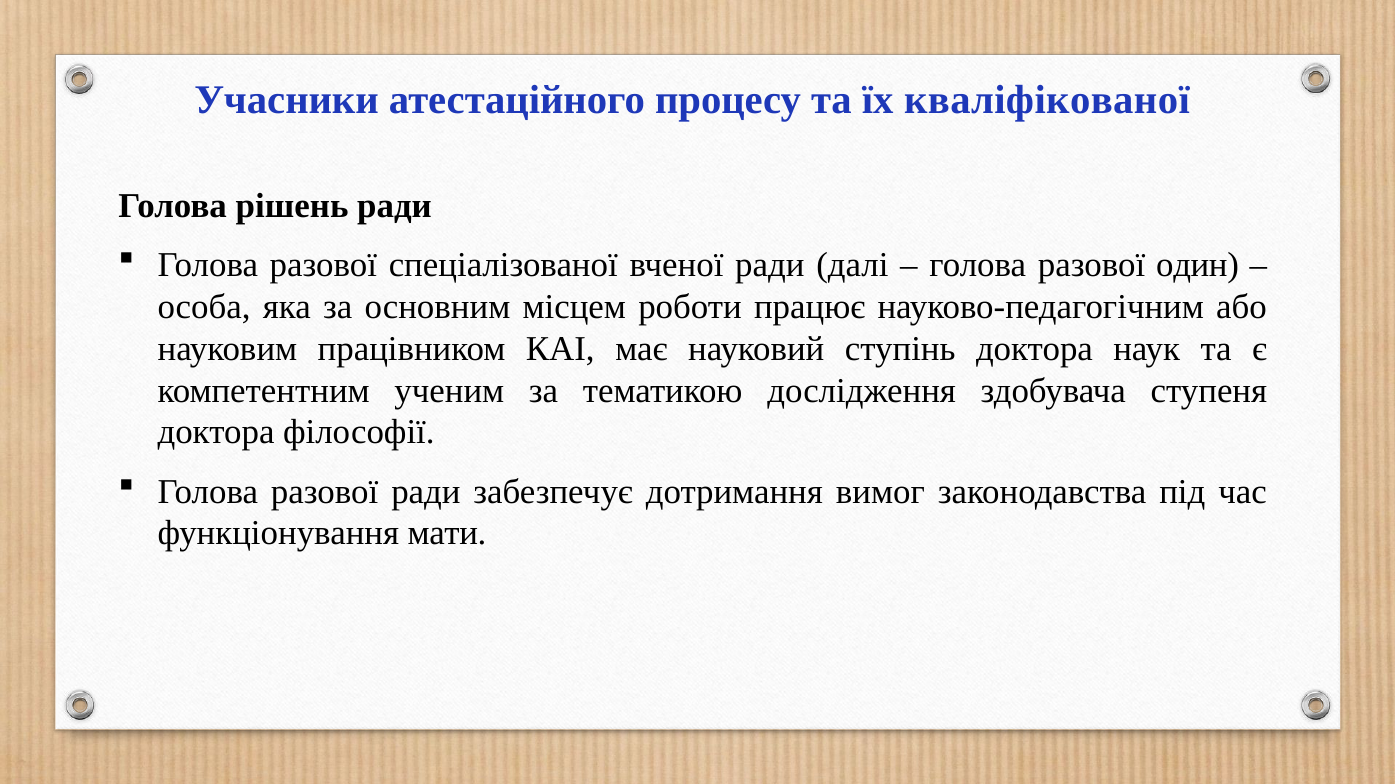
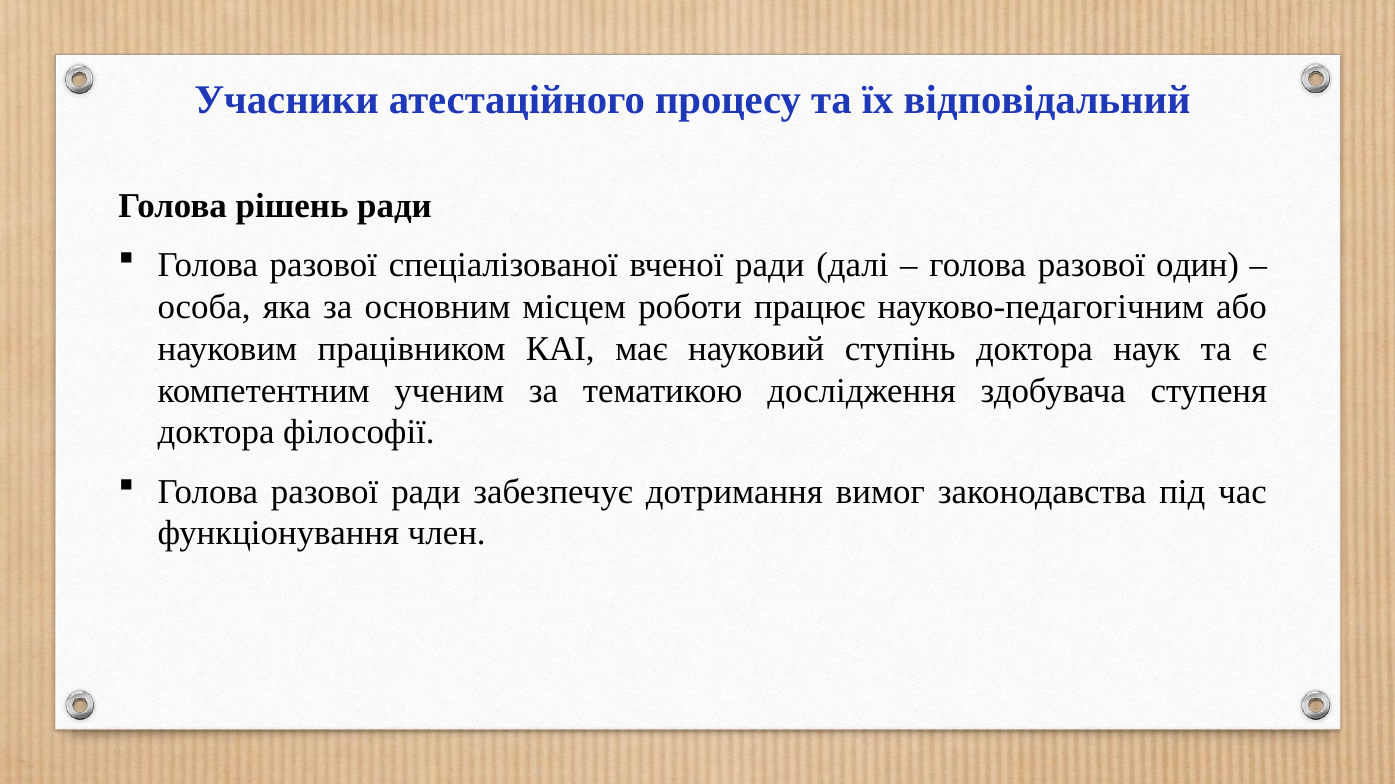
кваліфікованої: кваліфікованої -> відповідальний
мати: мати -> член
